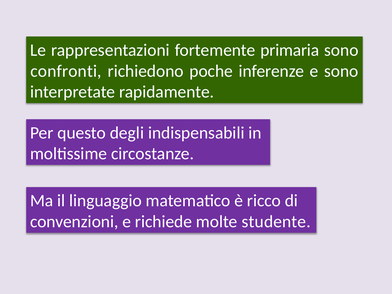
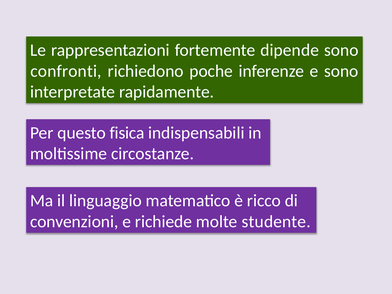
primaria: primaria -> dipende
degli: degli -> fisica
